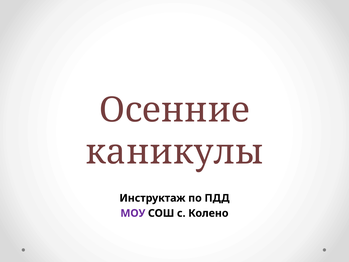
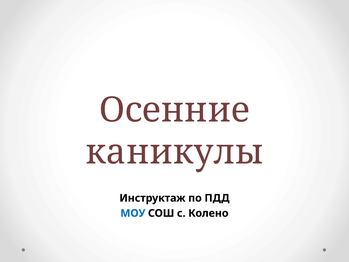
МОУ colour: purple -> blue
